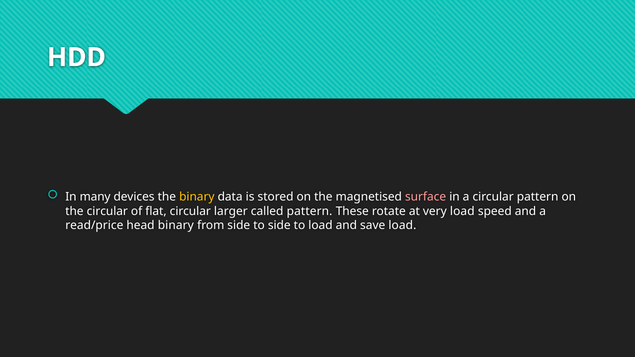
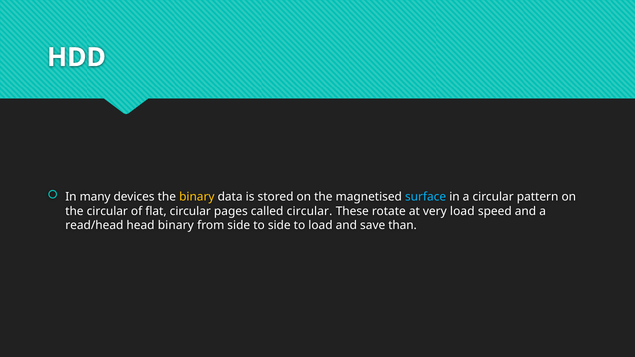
surface colour: pink -> light blue
larger: larger -> pages
called pattern: pattern -> circular
read/price: read/price -> read/head
save load: load -> than
